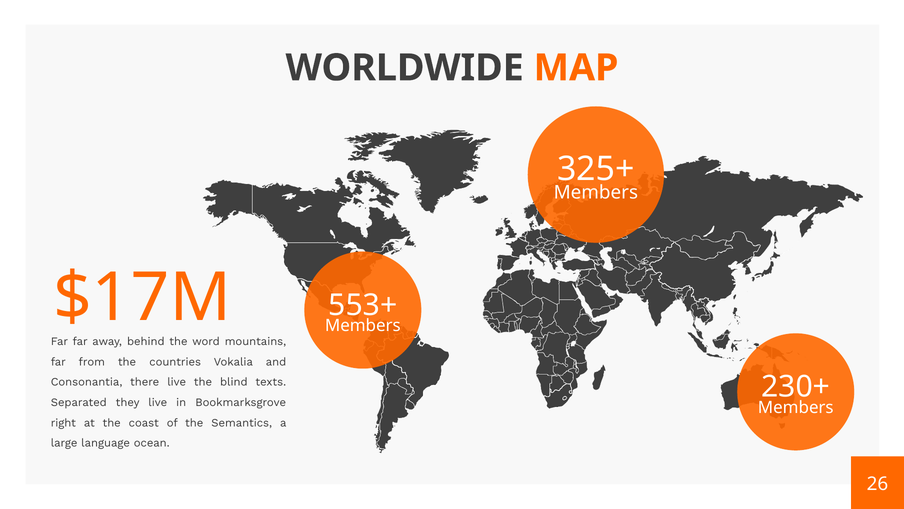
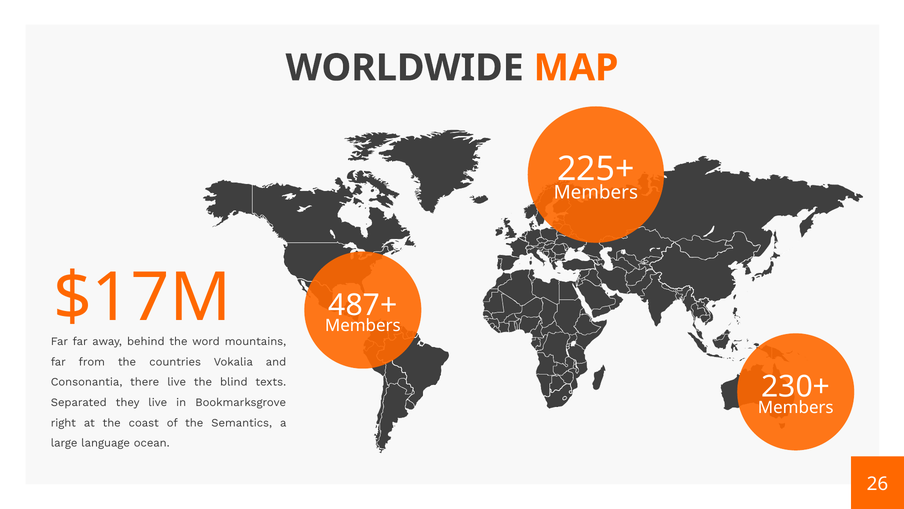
325+: 325+ -> 225+
553+: 553+ -> 487+
